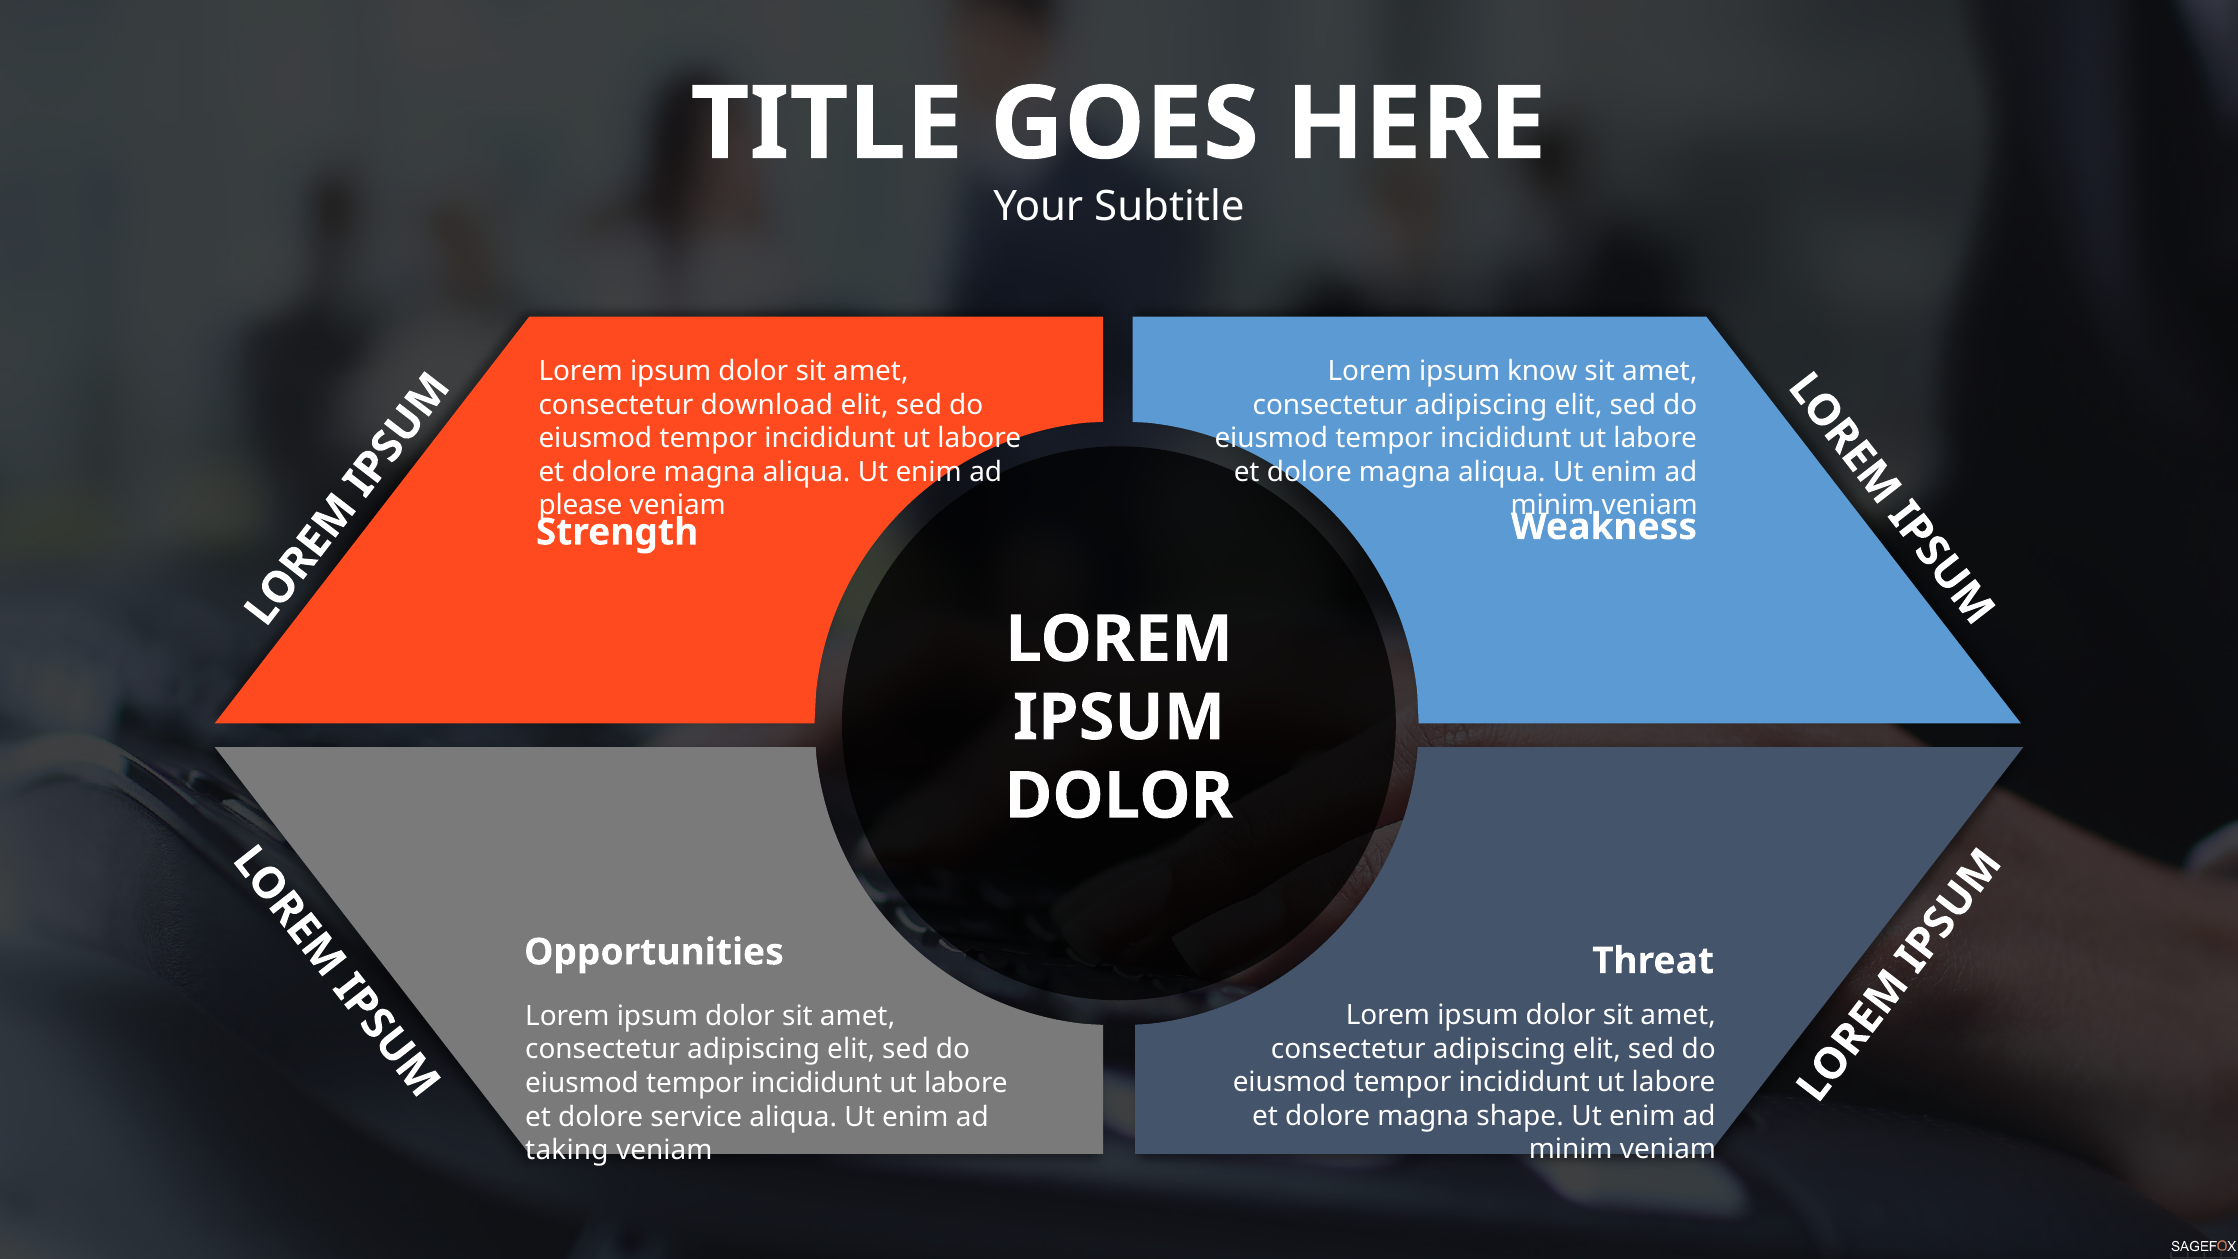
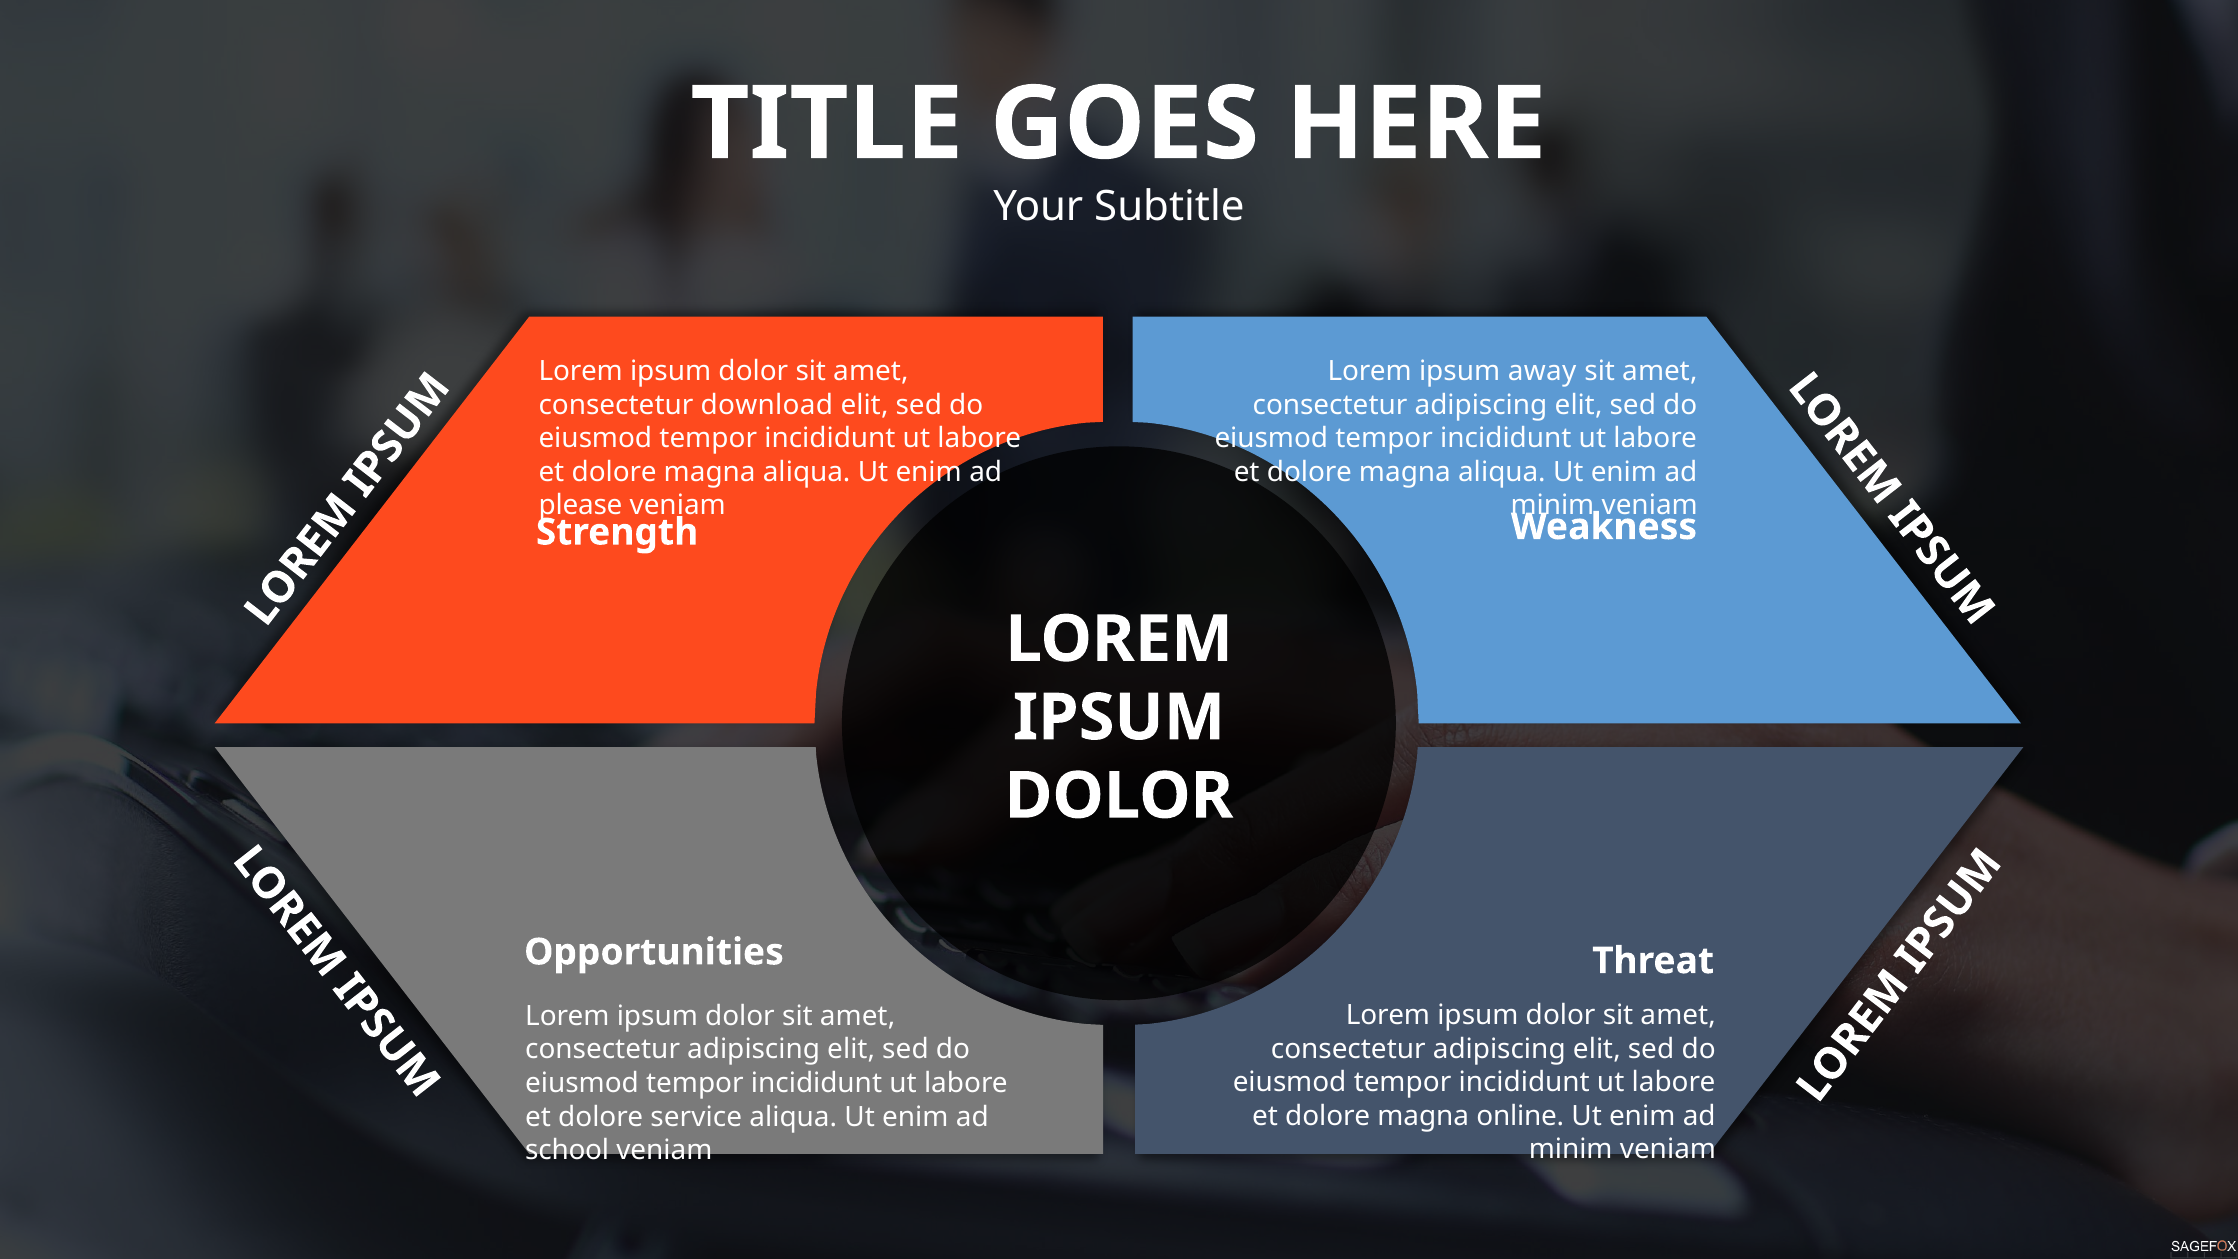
know: know -> away
shape: shape -> online
taking: taking -> school
